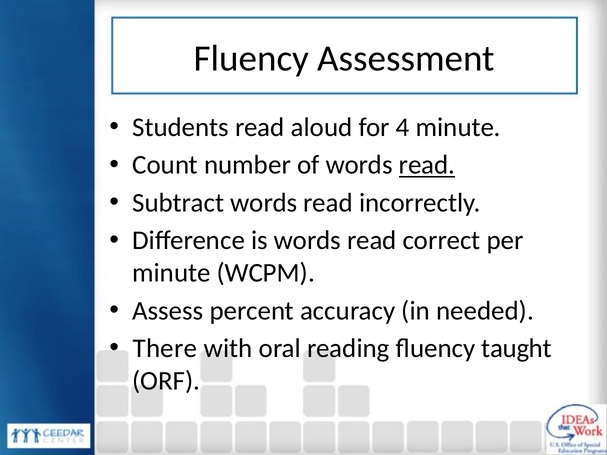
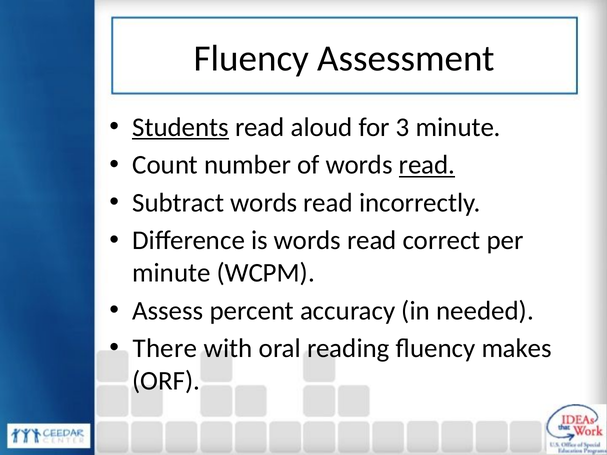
Students underline: none -> present
4: 4 -> 3
taught: taught -> makes
